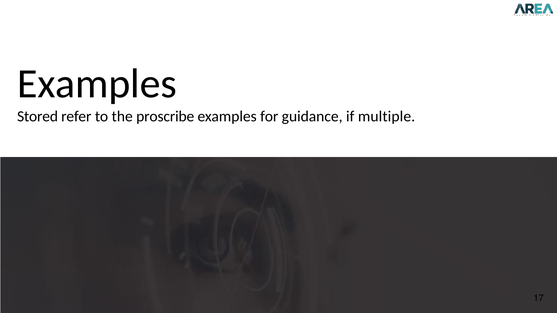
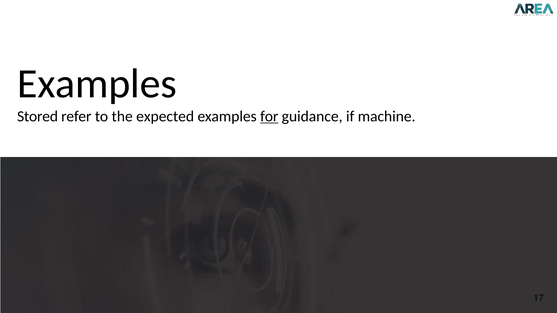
proscribe: proscribe -> expected
for underline: none -> present
multiple: multiple -> machine
